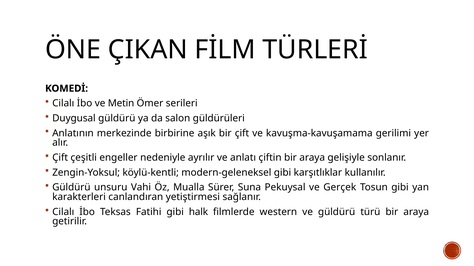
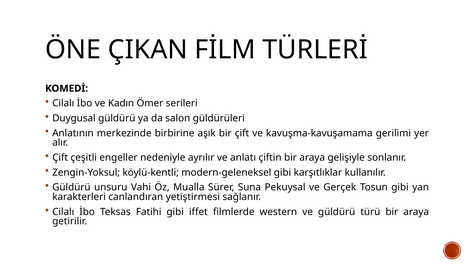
Metin: Metin -> Kadın
halk: halk -> iffet
